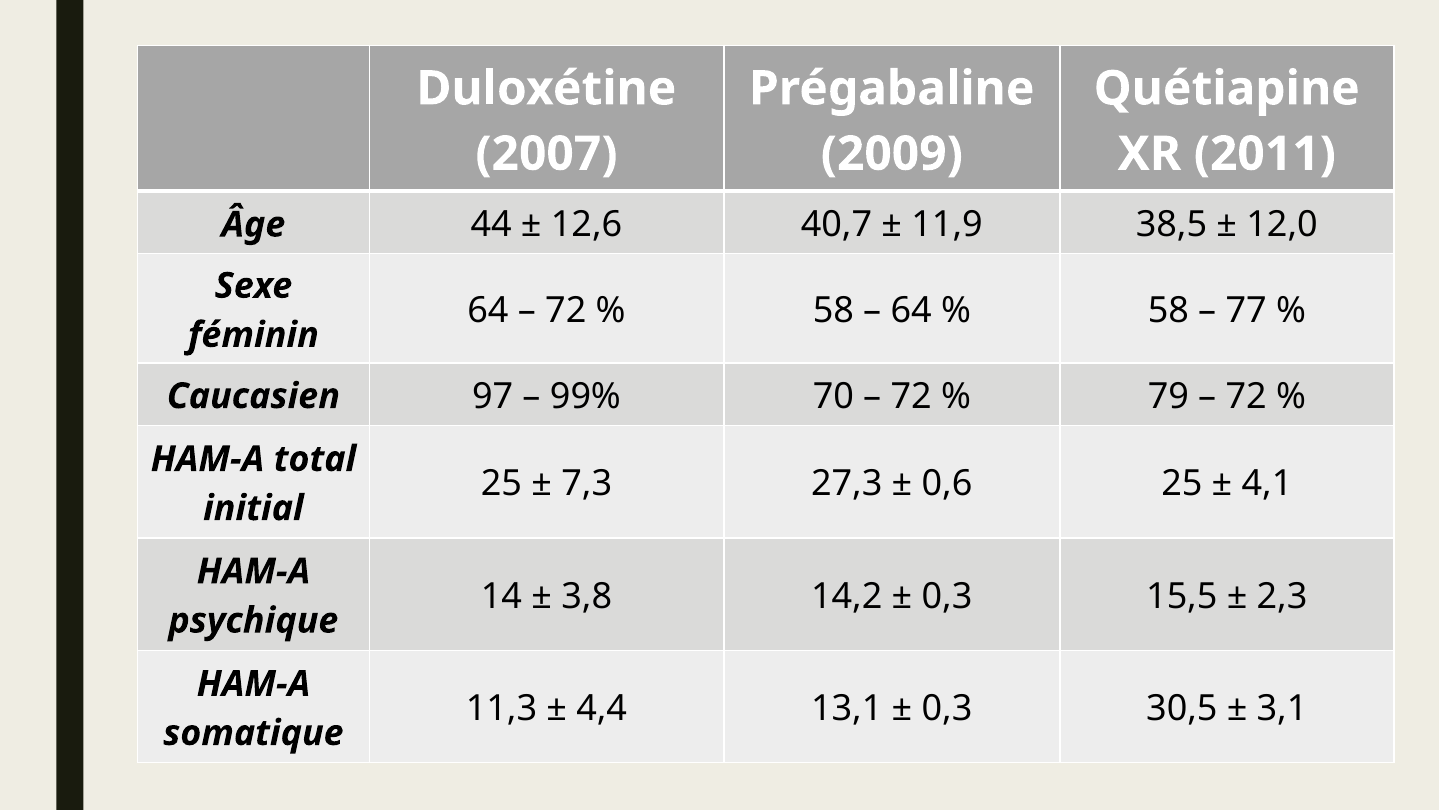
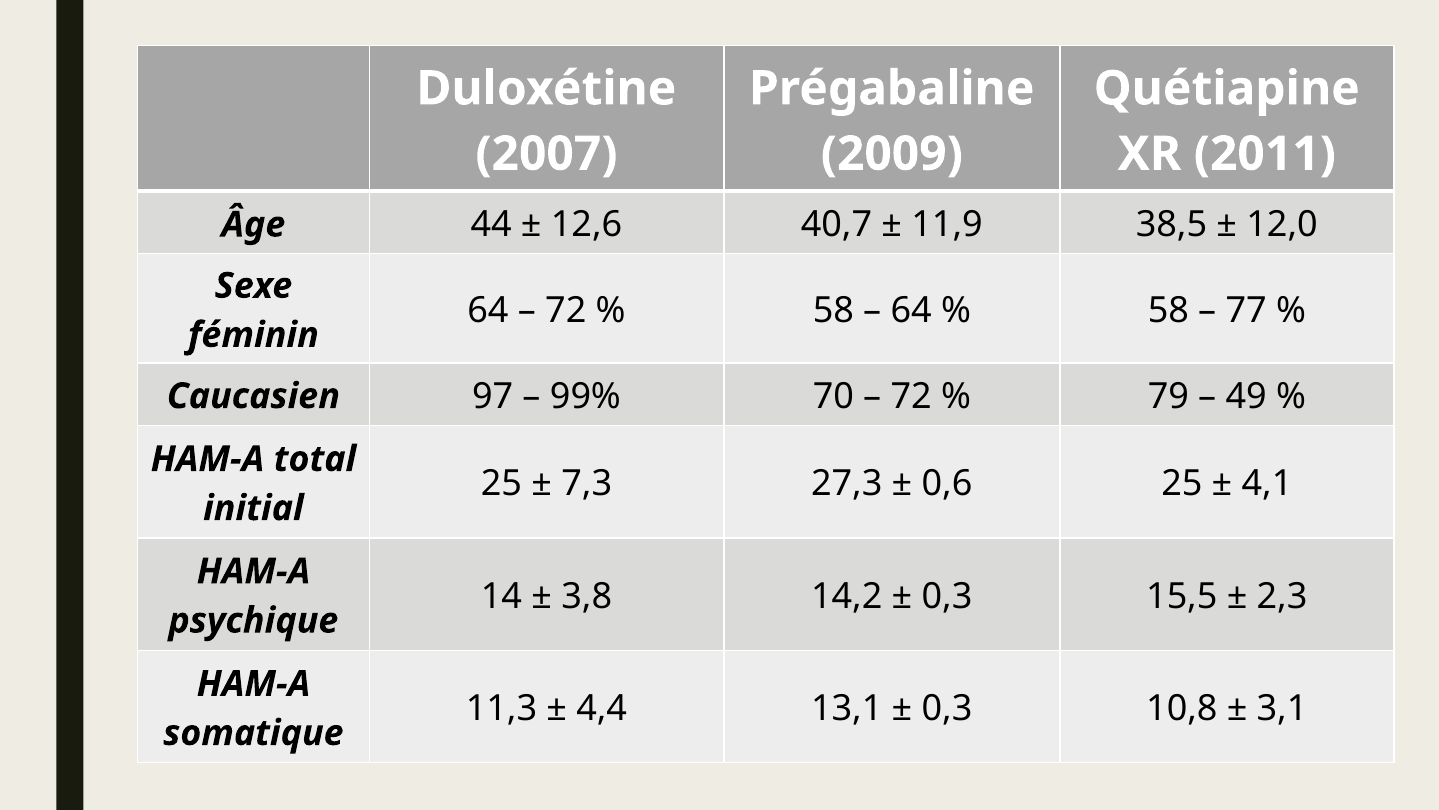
72 at (1246, 396): 72 -> 49
30,5: 30,5 -> 10,8
